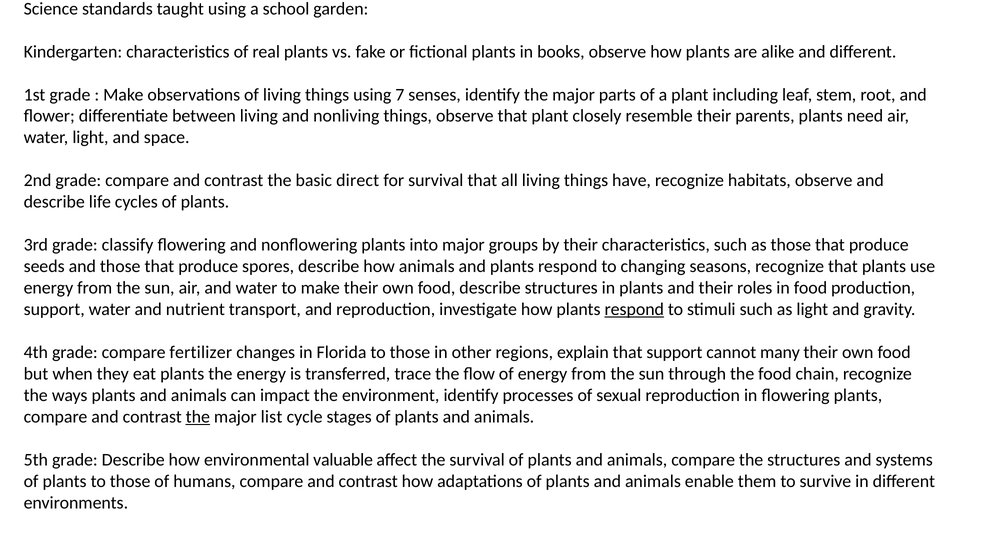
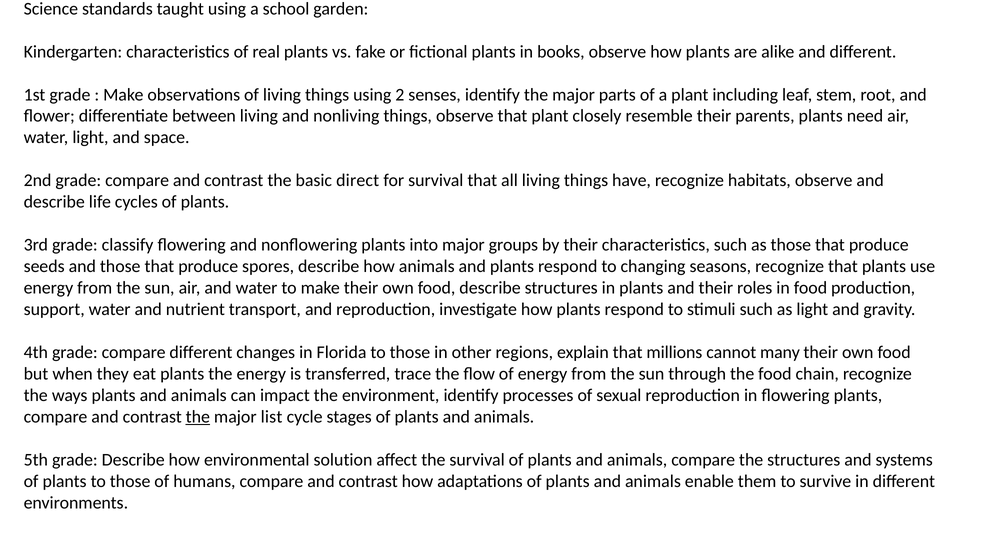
7: 7 -> 2
respond at (634, 309) underline: present -> none
compare fertilizer: fertilizer -> different
that support: support -> millions
valuable: valuable -> solution
